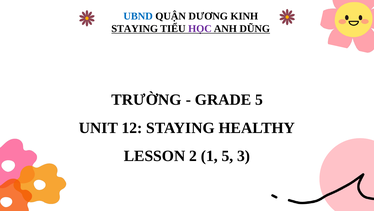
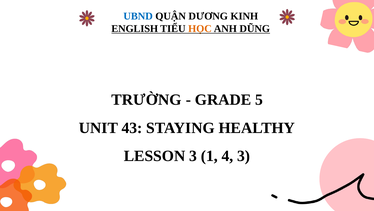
STAYING at (135, 29): STAYING -> ENGLISH
HỌC colour: purple -> orange
12: 12 -> 43
LESSON 2: 2 -> 3
1 5: 5 -> 4
